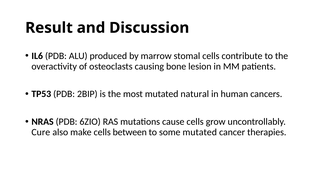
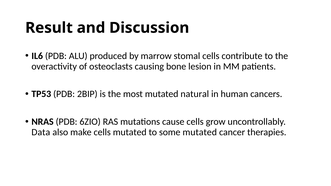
Cure: Cure -> Data
cells between: between -> mutated
